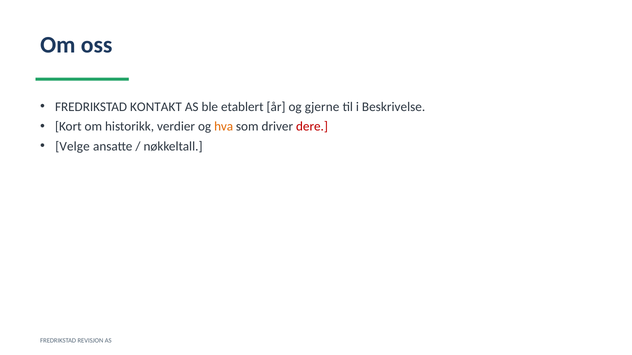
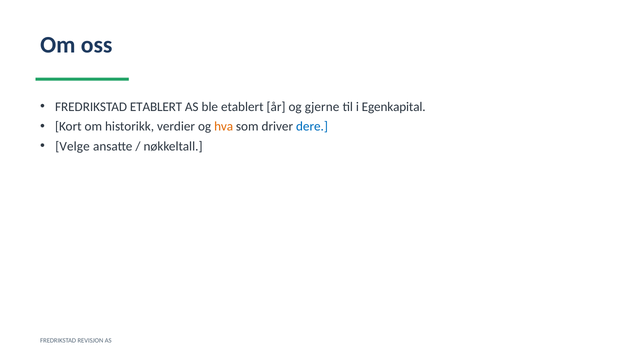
FREDRIKSTAD KONTAKT: KONTAKT -> ETABLERT
Beskrivelse: Beskrivelse -> Egenkapital
dere colour: red -> blue
